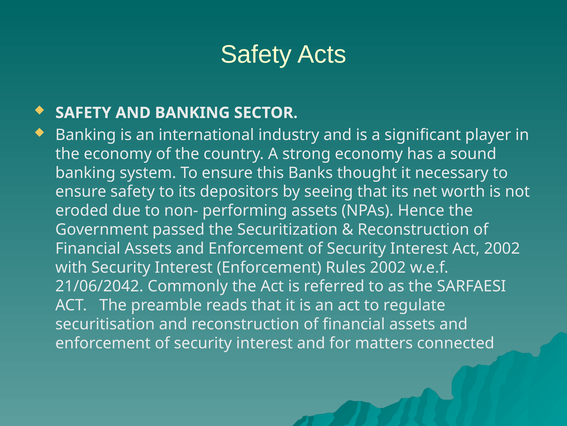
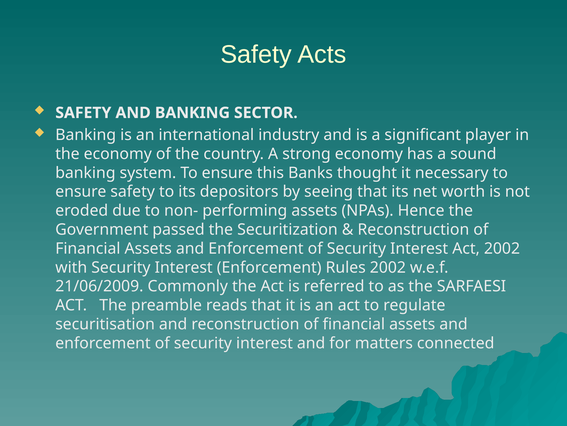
21/06/2042: 21/06/2042 -> 21/06/2009
